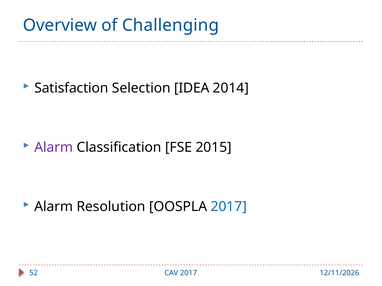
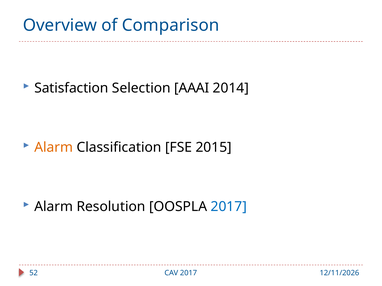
Challenging: Challenging -> Comparison
IDEA: IDEA -> AAAI
Alarm at (54, 148) colour: purple -> orange
